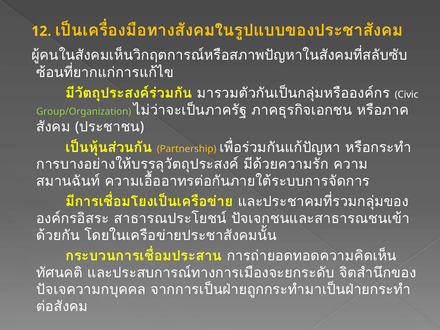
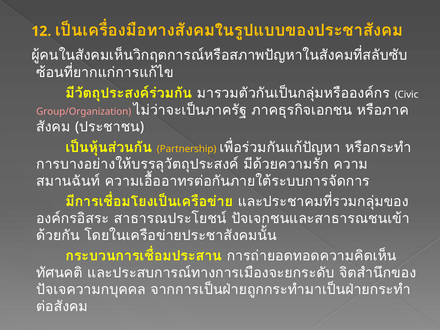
Group/Organization colour: light green -> pink
